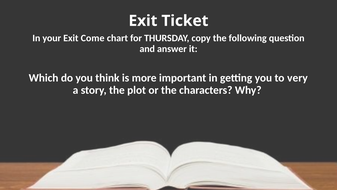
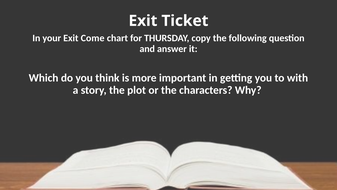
very: very -> with
